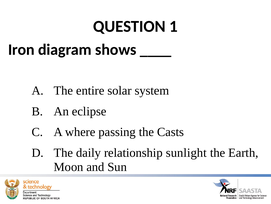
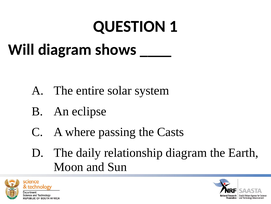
Iron: Iron -> Will
relationship sunlight: sunlight -> diagram
